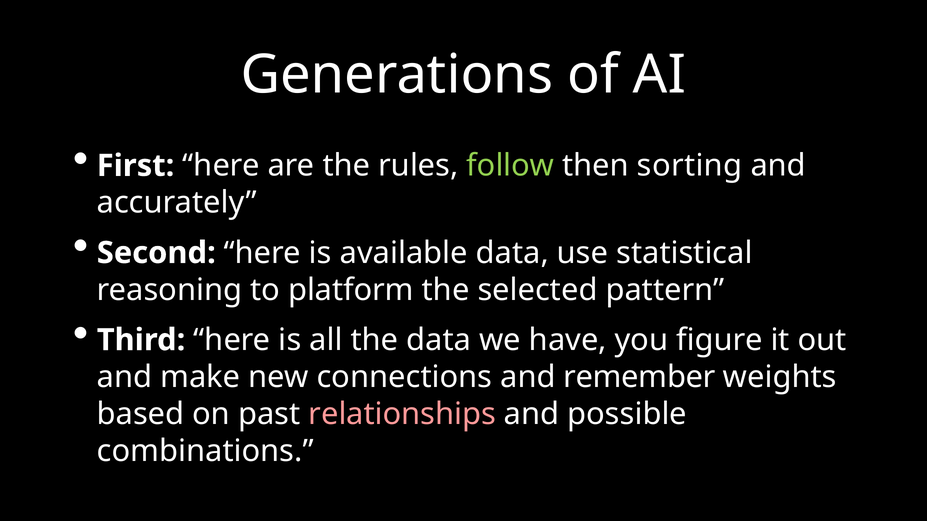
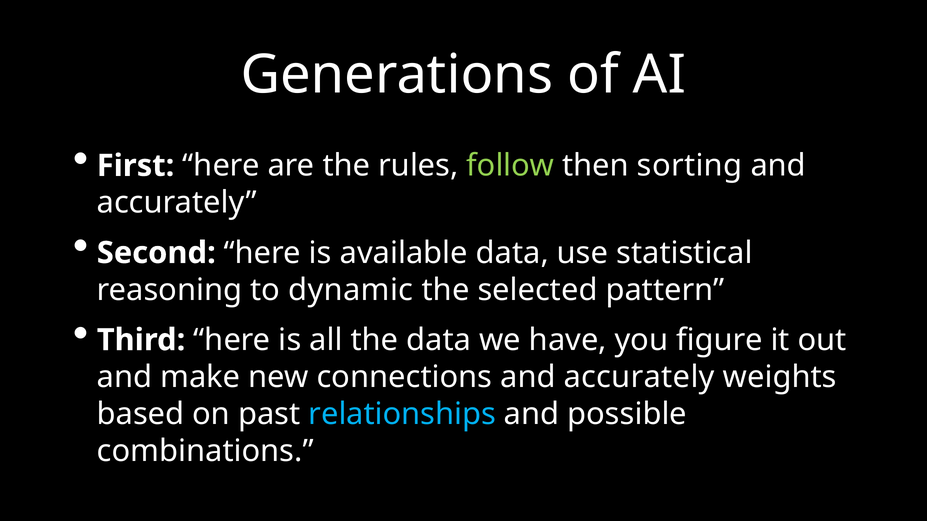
platform: platform -> dynamic
connections and remember: remember -> accurately
relationships colour: pink -> light blue
